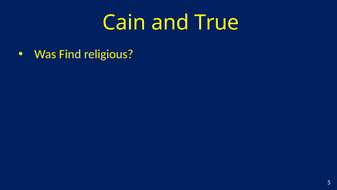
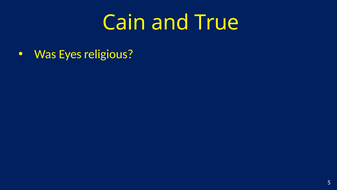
Find: Find -> Eyes
